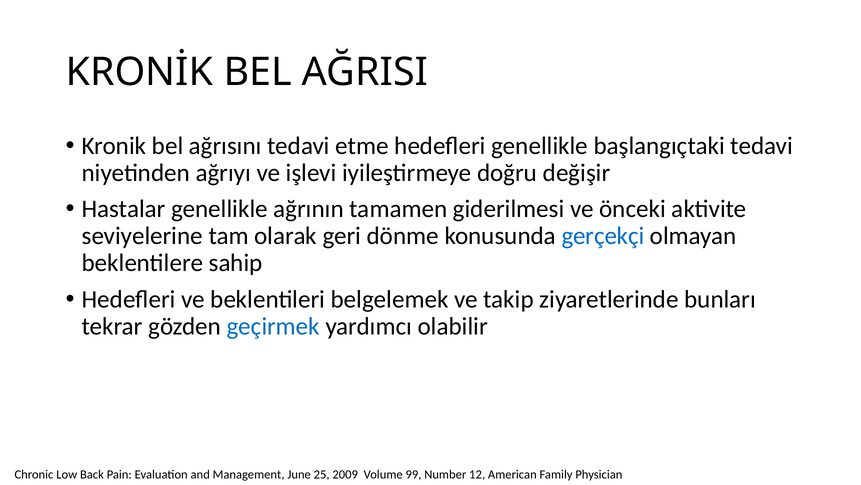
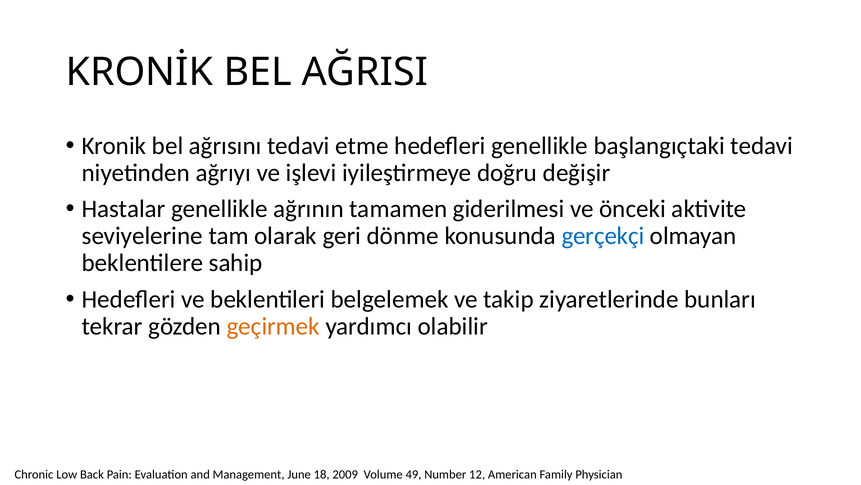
geçirmek colour: blue -> orange
25: 25 -> 18
99: 99 -> 49
